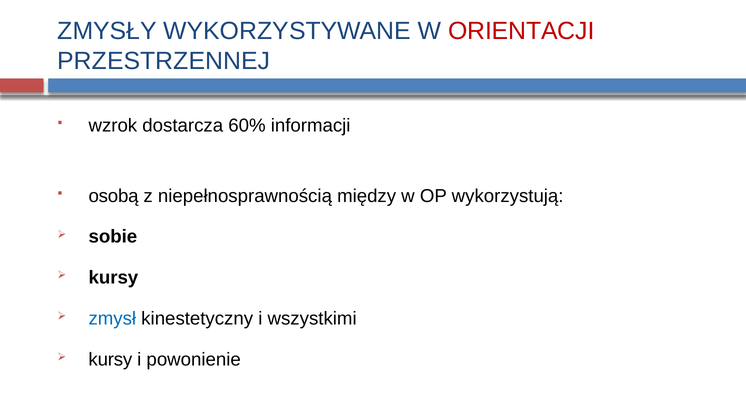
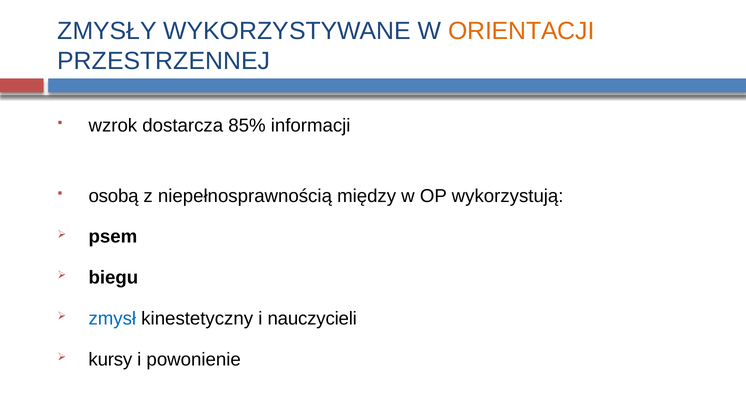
ORIENTACJI colour: red -> orange
60%: 60% -> 85%
sobie: sobie -> psem
kursy at (113, 277): kursy -> biegu
wszystkimi: wszystkimi -> nauczycieli
